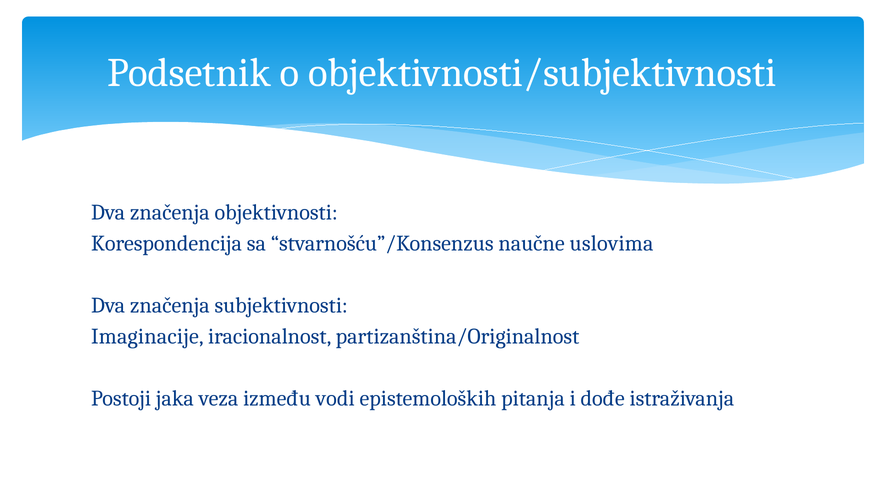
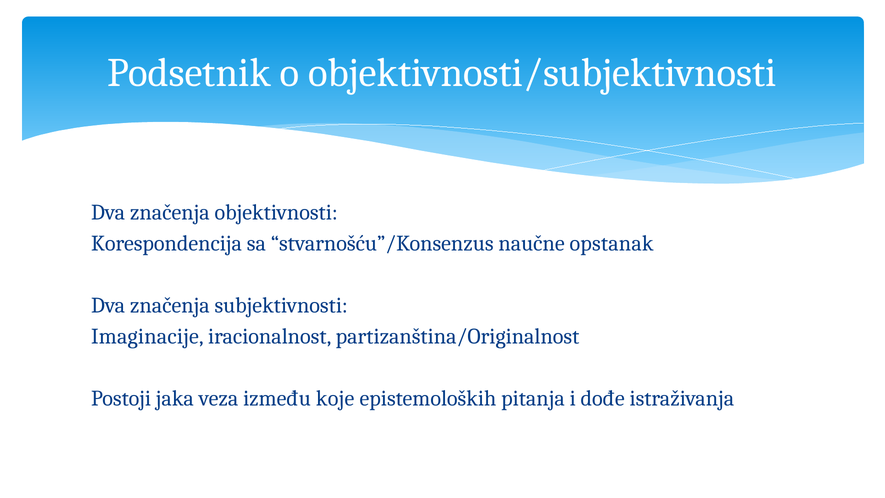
uslovima: uslovima -> opstanak
vodi: vodi -> koje
